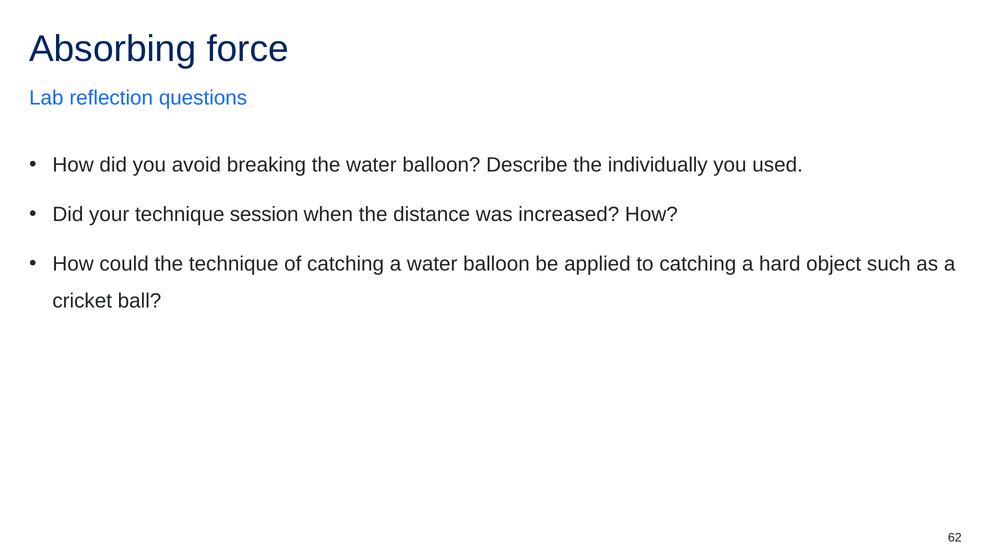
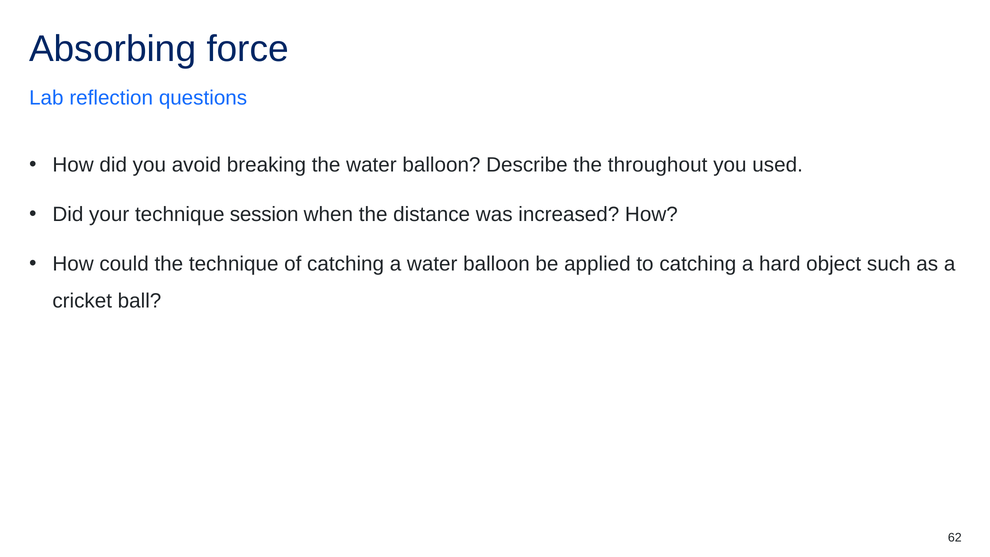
individually: individually -> throughout
